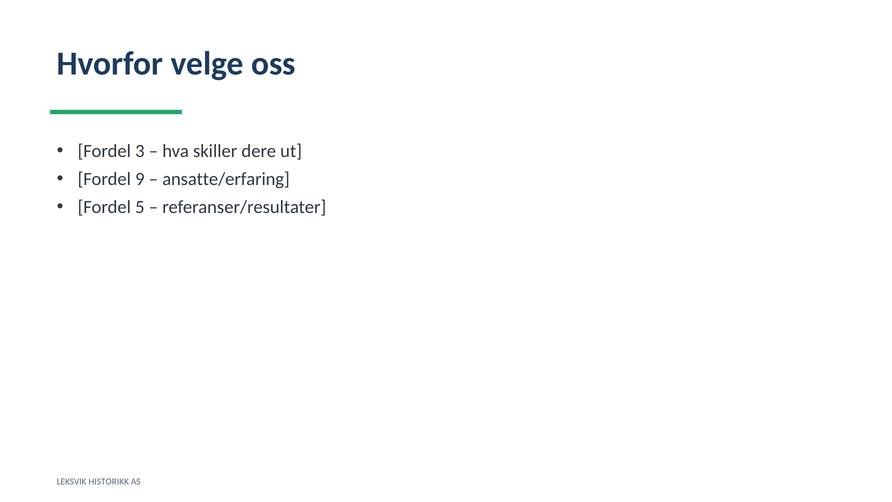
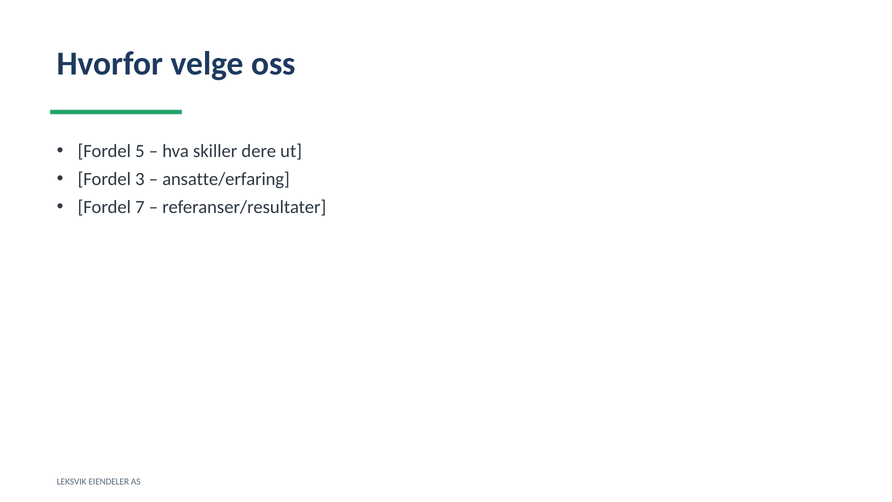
3: 3 -> 5
9: 9 -> 3
5: 5 -> 7
HISTORIKK: HISTORIKK -> EIENDELER
